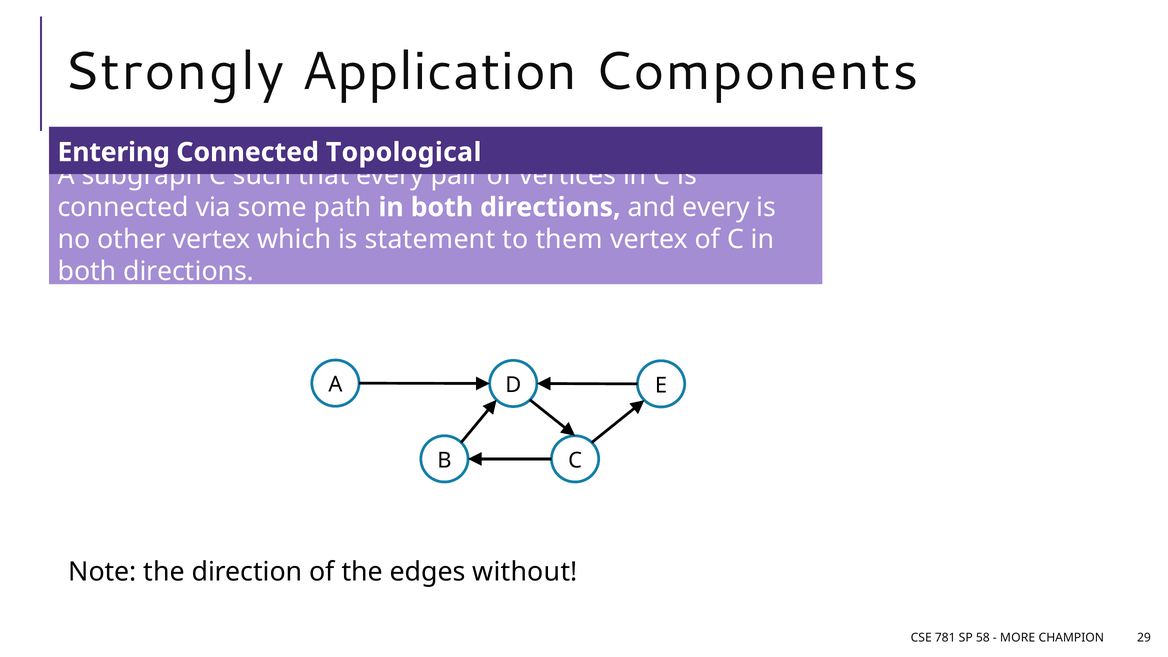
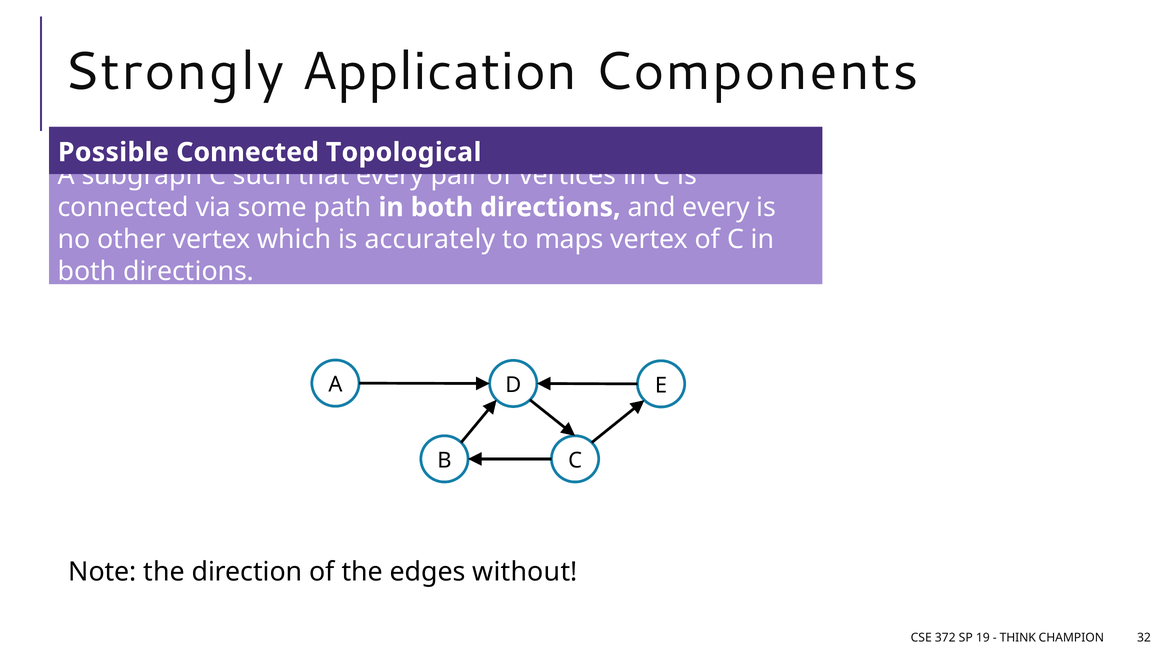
Entering: Entering -> Possible
statement: statement -> accurately
them: them -> maps
781: 781 -> 372
58: 58 -> 19
MORE: MORE -> THINK
29: 29 -> 32
